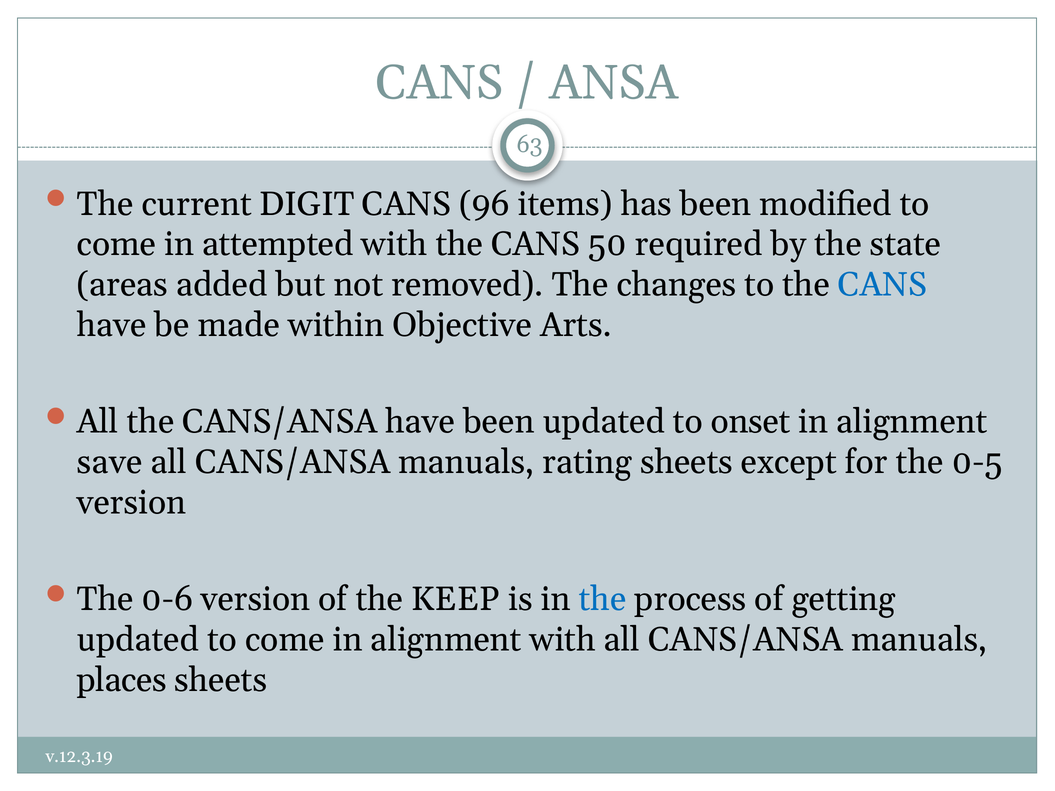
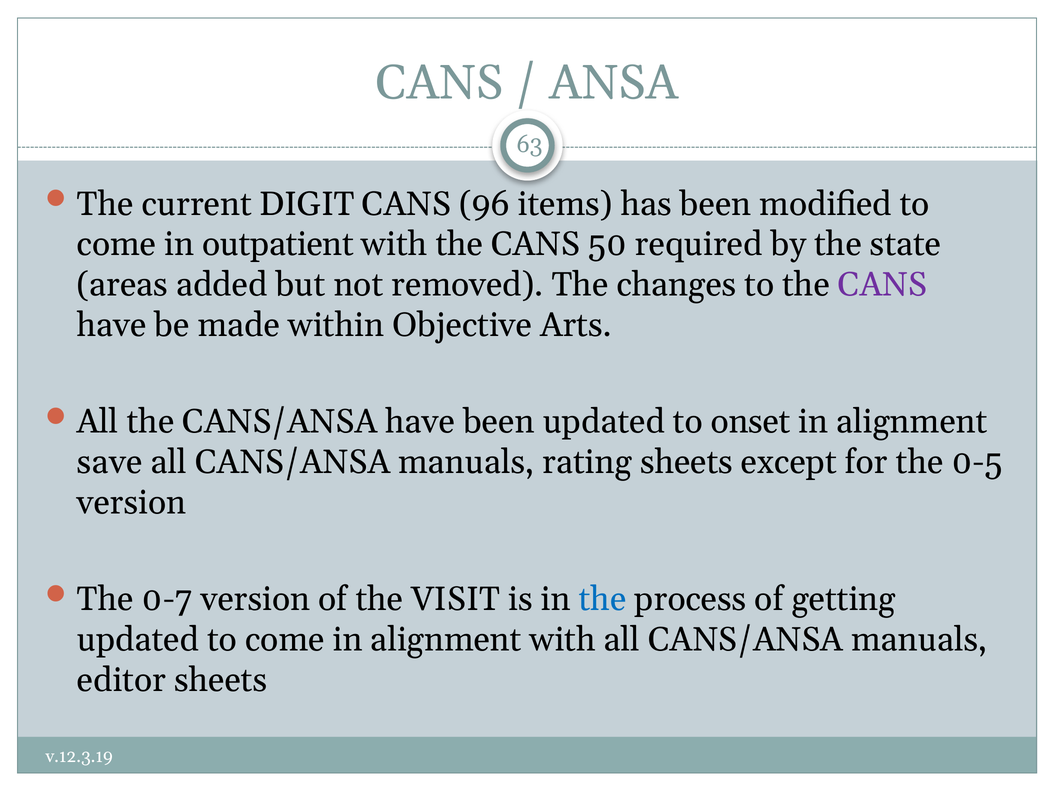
attempted: attempted -> outpatient
CANS at (882, 285) colour: blue -> purple
0-6: 0-6 -> 0-7
KEEP: KEEP -> VISIT
places: places -> editor
